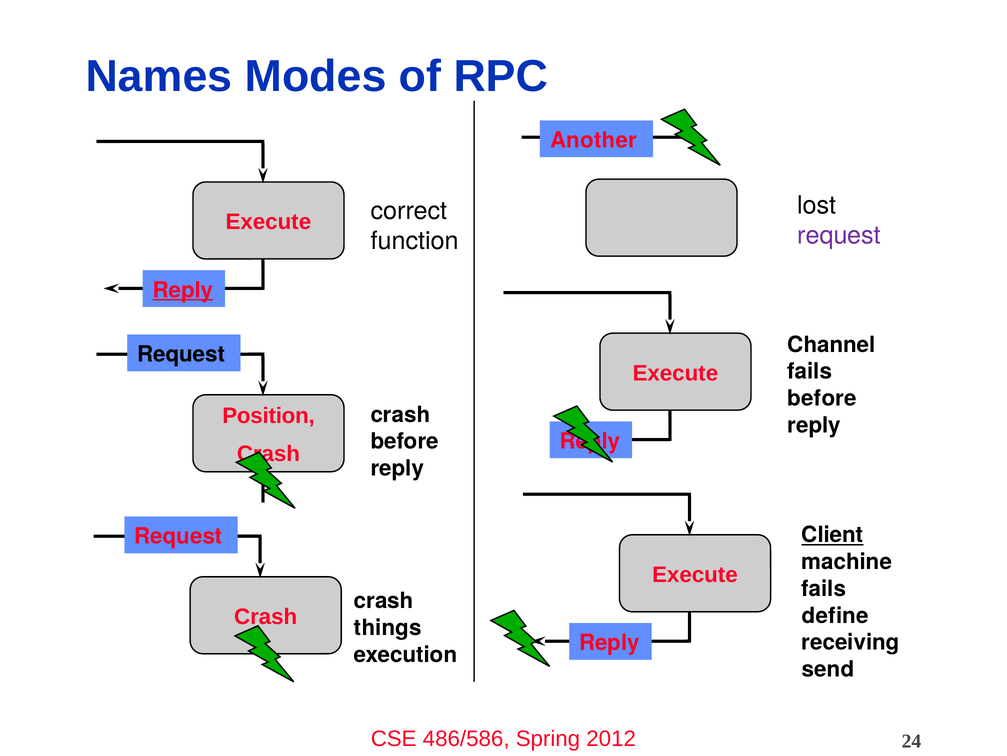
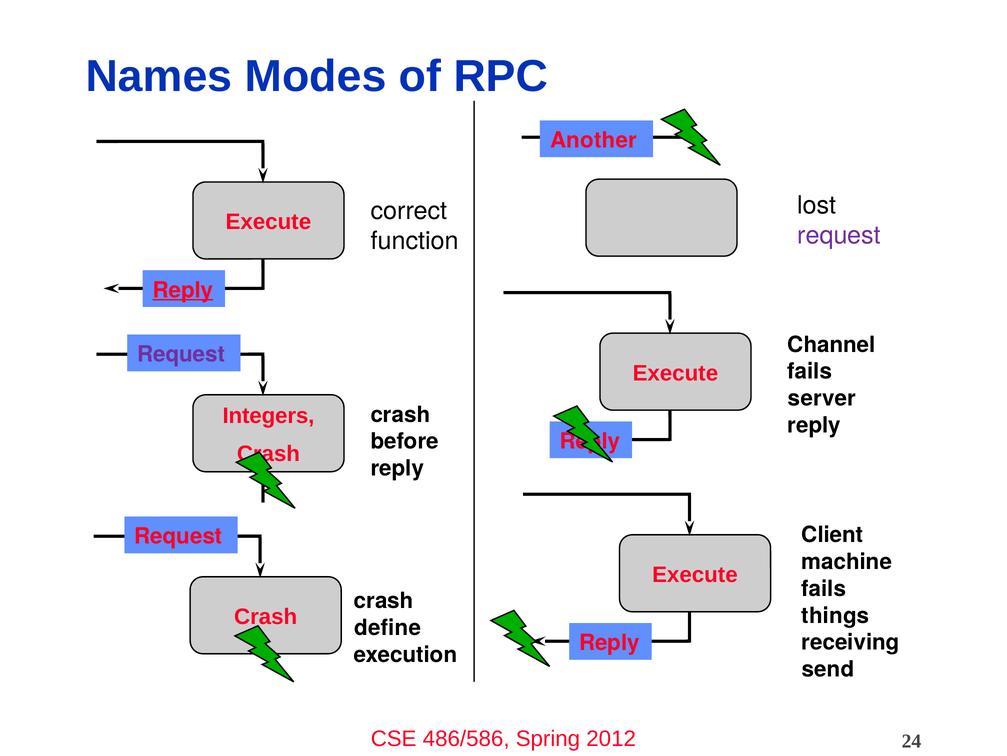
Request at (181, 354) colour: black -> purple
before at (822, 398): before -> server
Position: Position -> Integers
Client underline: present -> none
define: define -> things
things: things -> define
